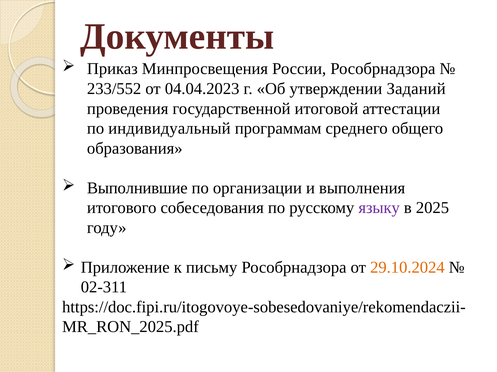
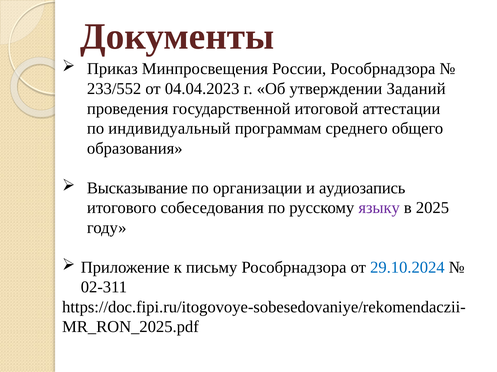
Выполнившие: Выполнившие -> Высказывание
выполнения: выполнения -> аудиозапись
29.10.2024 colour: orange -> blue
